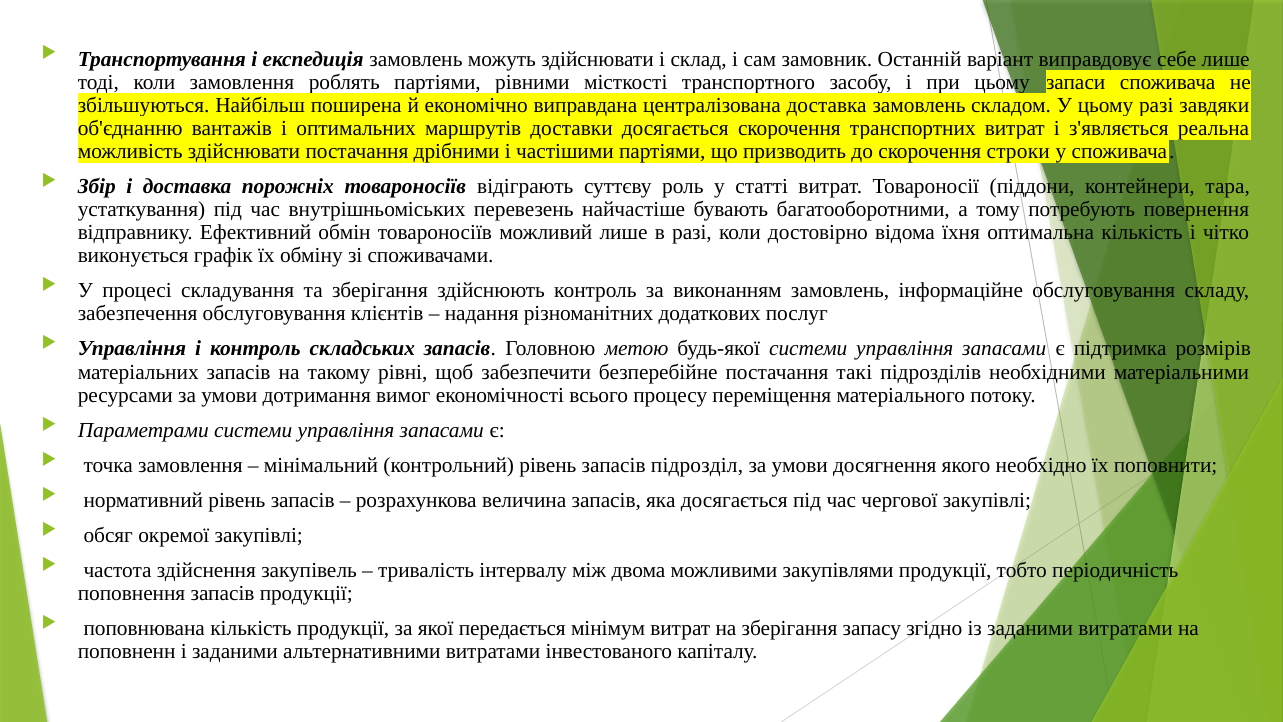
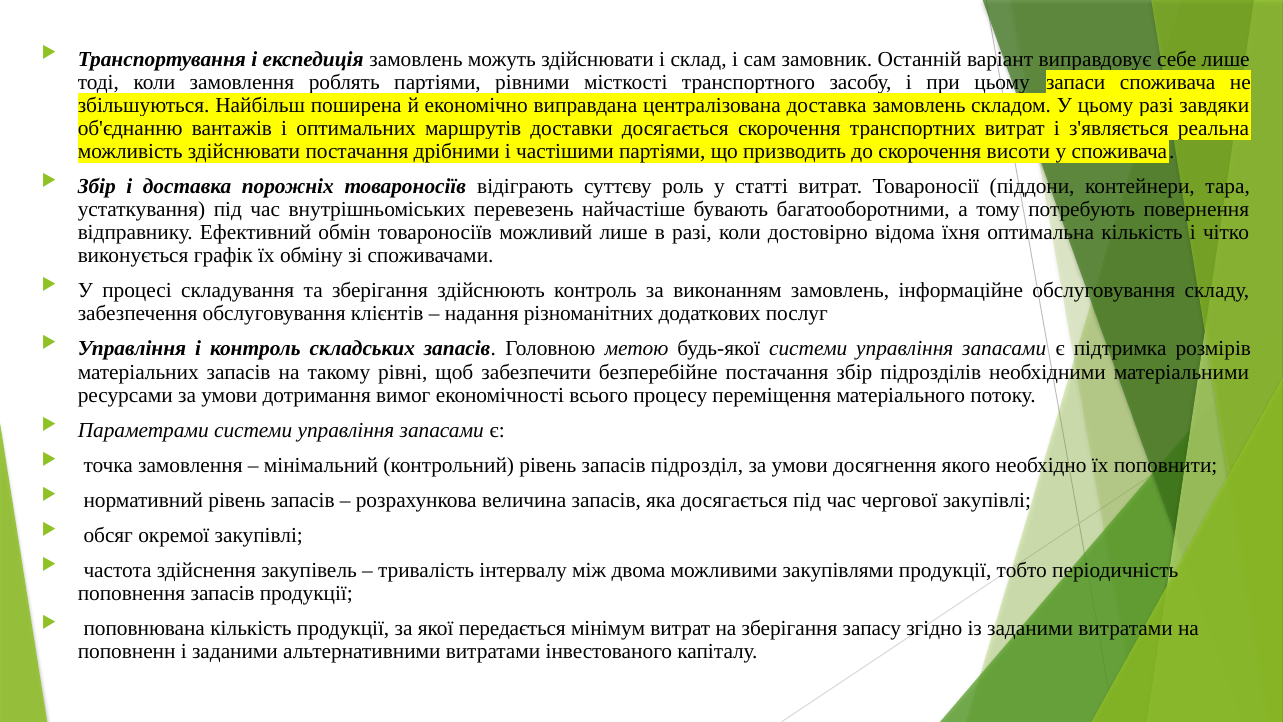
строки: строки -> висоти
постачання такі: такі -> збір
